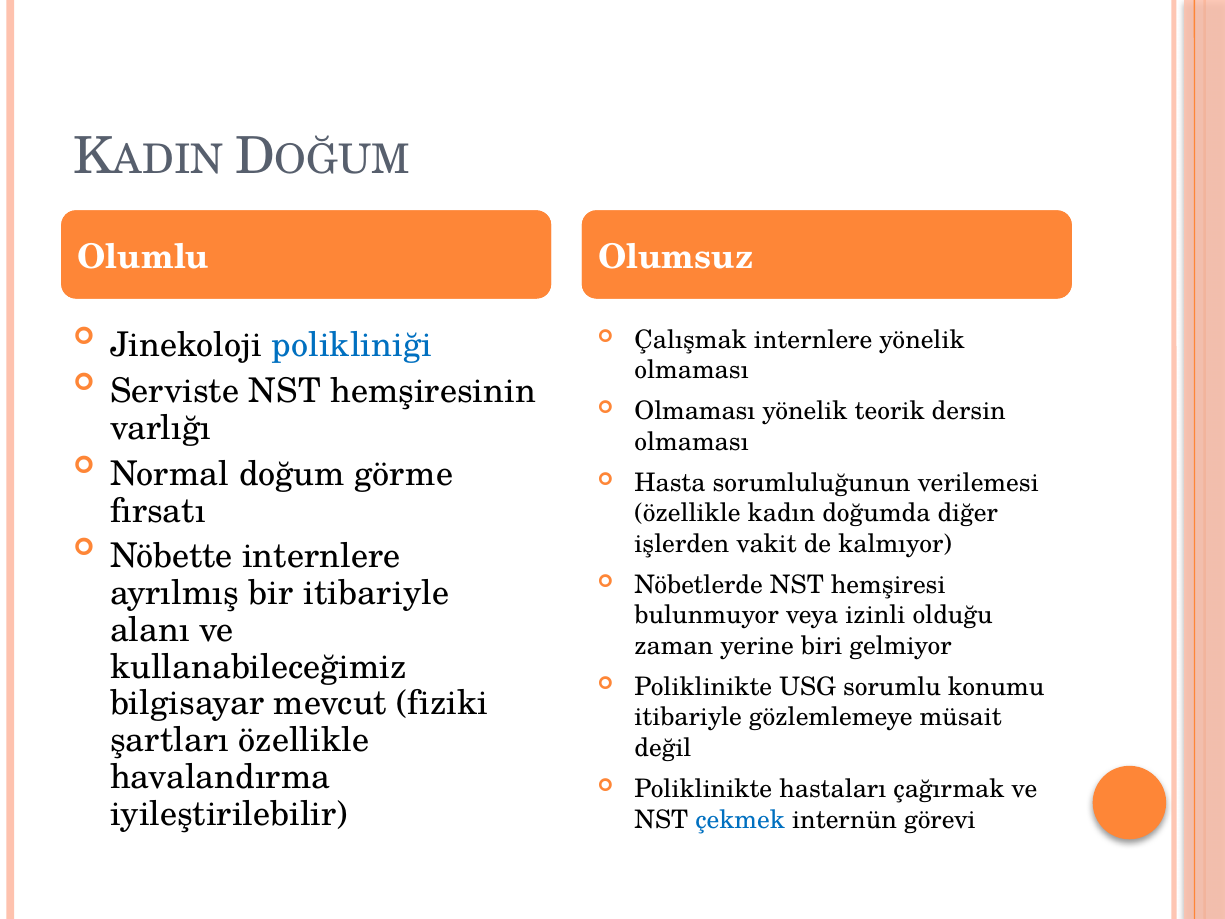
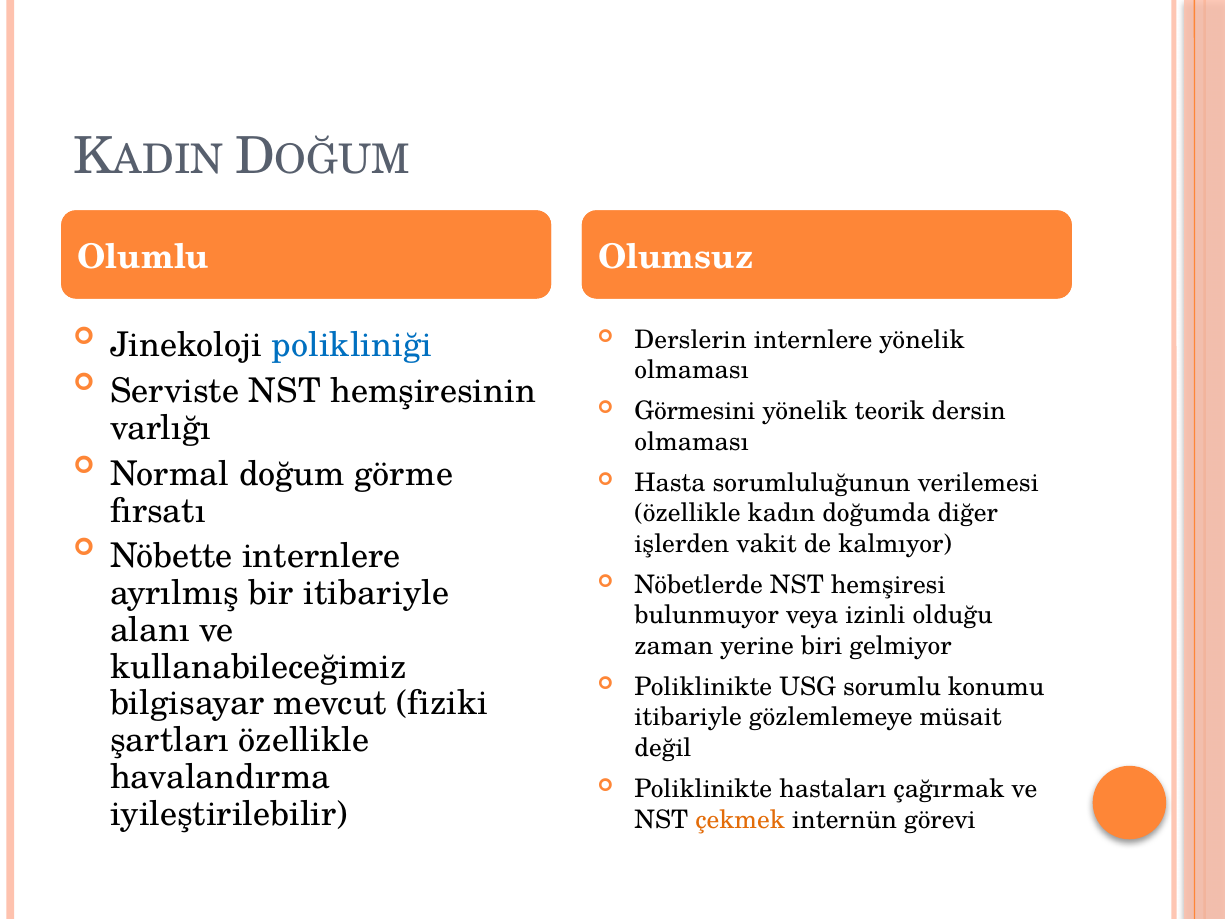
Çalışmak: Çalışmak -> Derslerin
Olmaması at (695, 411): Olmaması -> Görmesini
çekmek colour: blue -> orange
